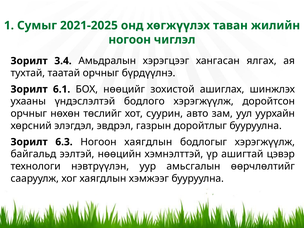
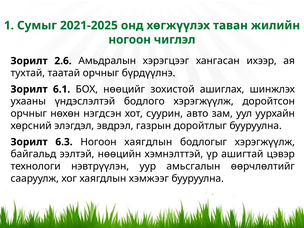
3.4: 3.4 -> 2.6
ялгах: ялгах -> ихээр
төслийг: төслийг -> нэгдсэн
